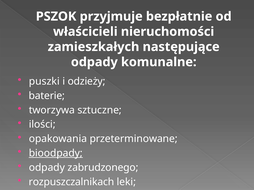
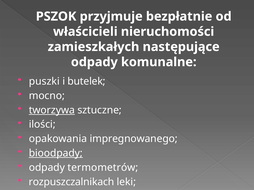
odzieży: odzieży -> butelek
baterie: baterie -> mocno
tworzywa underline: none -> present
przeterminowane: przeterminowane -> impregnowanego
zabrudzonego: zabrudzonego -> termometrów
